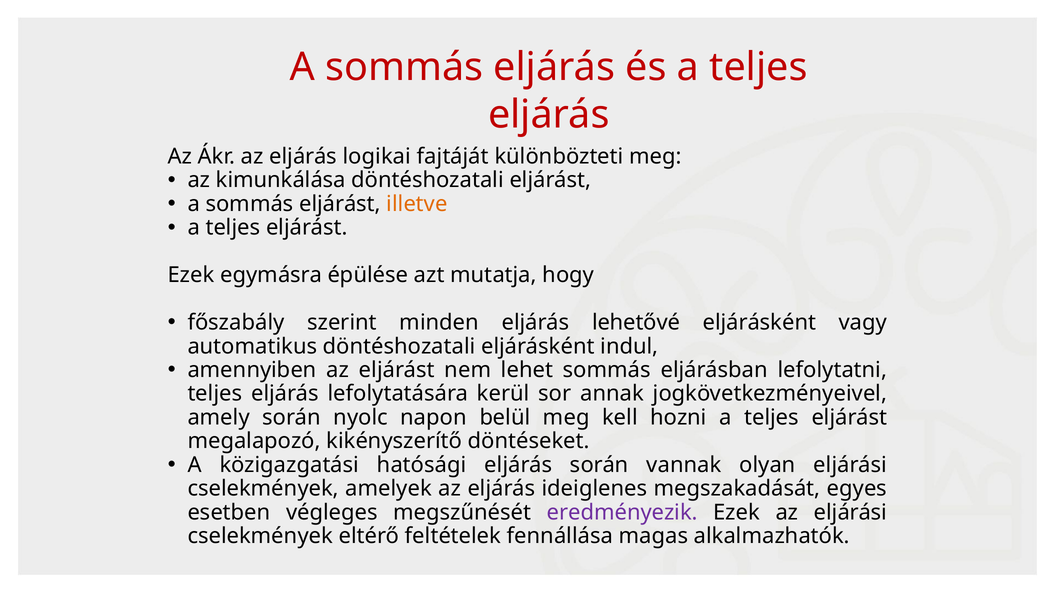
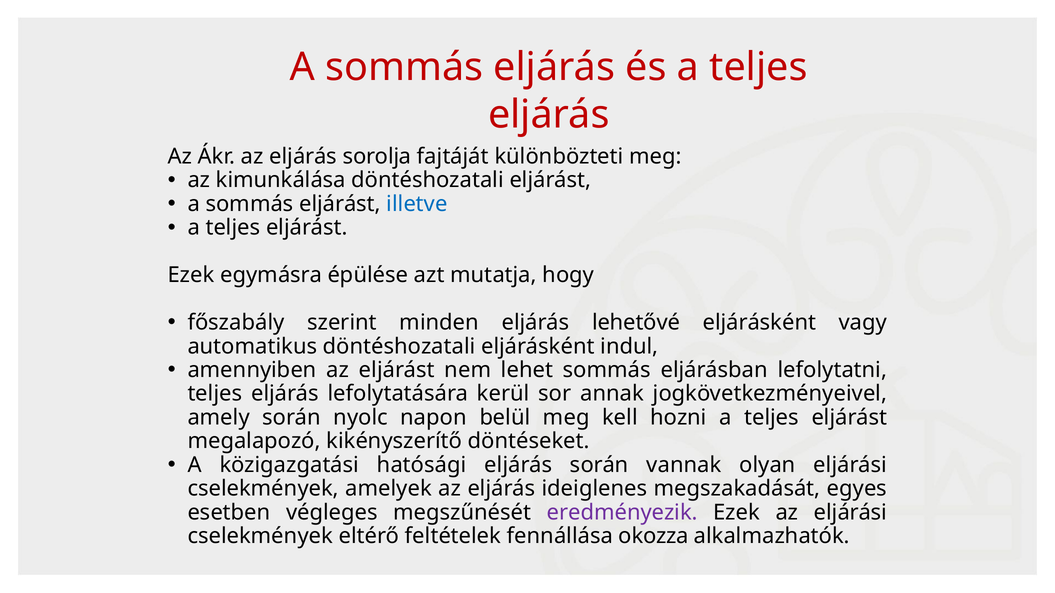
logikai: logikai -> sorolja
illetve colour: orange -> blue
magas: magas -> okozza
